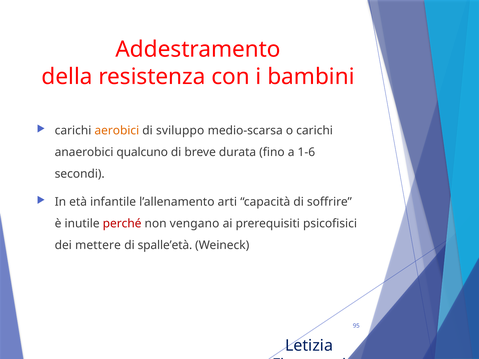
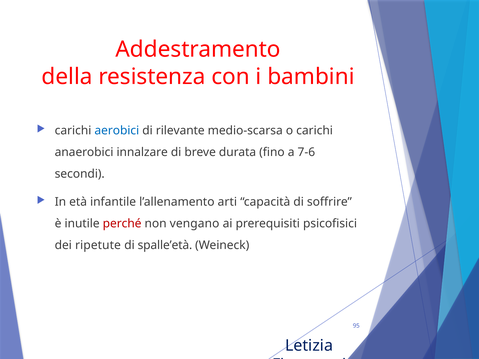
aerobici colour: orange -> blue
sviluppo: sviluppo -> rilevante
qualcuno: qualcuno -> innalzare
1-6: 1-6 -> 7-6
mettere: mettere -> ripetute
